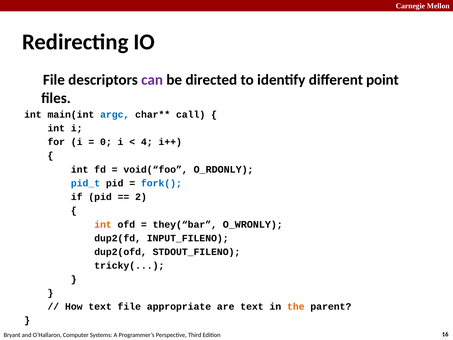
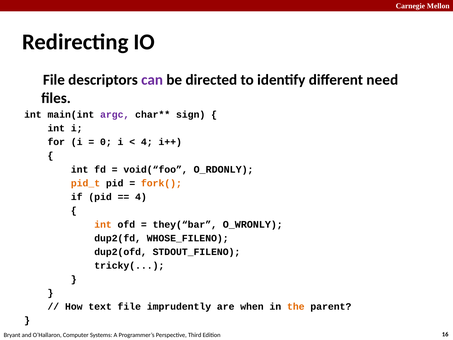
point: point -> need
argc colour: blue -> purple
call: call -> sign
pid_t colour: blue -> orange
fork( colour: blue -> orange
2 at (141, 197): 2 -> 4
INPUT_FILENO: INPUT_FILENO -> WHOSE_FILENO
appropriate: appropriate -> imprudently
are text: text -> when
